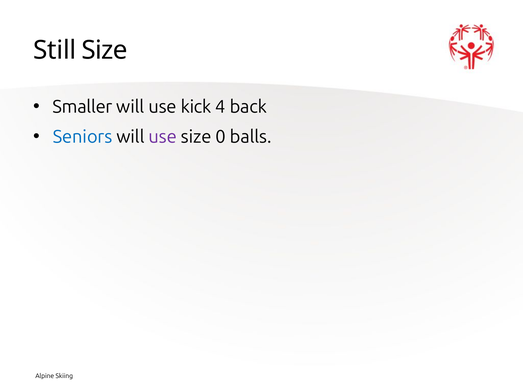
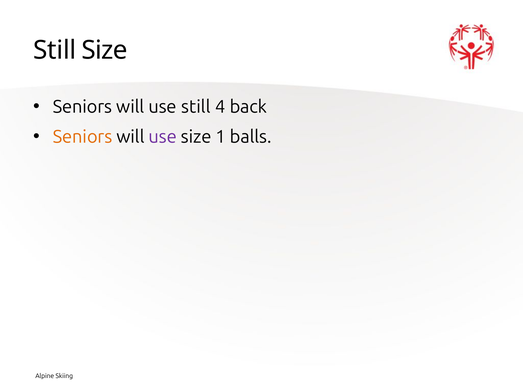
Smaller at (83, 107): Smaller -> Seniors
use kick: kick -> still
Seniors at (83, 137) colour: blue -> orange
0: 0 -> 1
